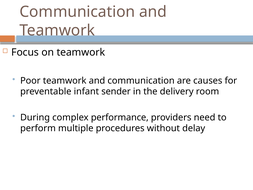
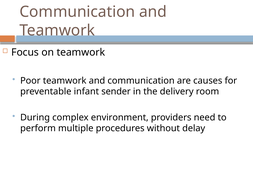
performance: performance -> environment
